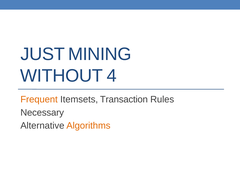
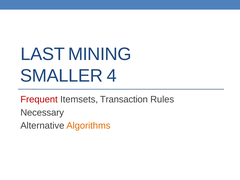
JUST: JUST -> LAST
WITHOUT: WITHOUT -> SMALLER
Frequent colour: orange -> red
